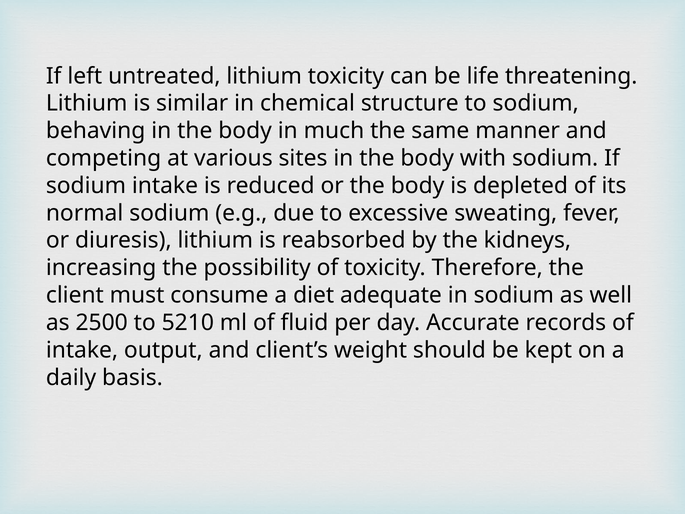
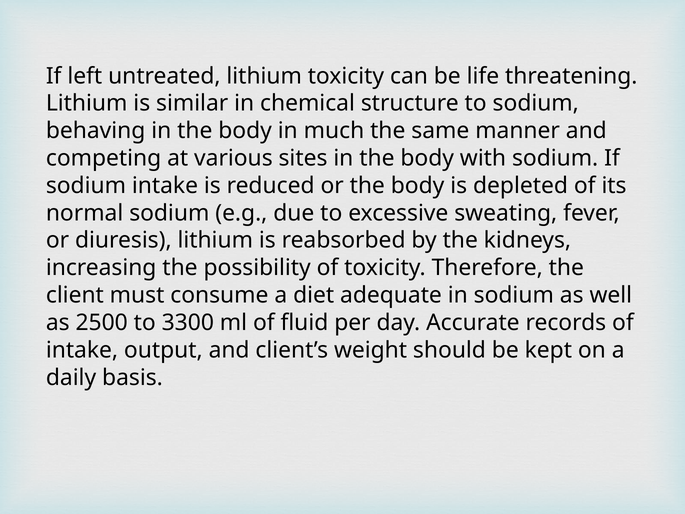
5210: 5210 -> 3300
